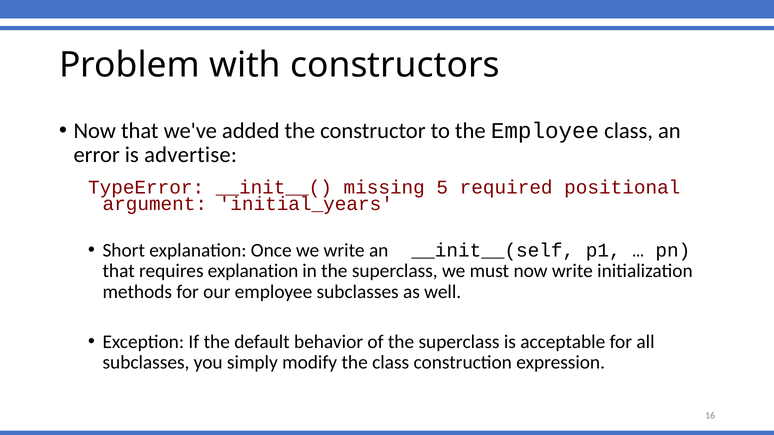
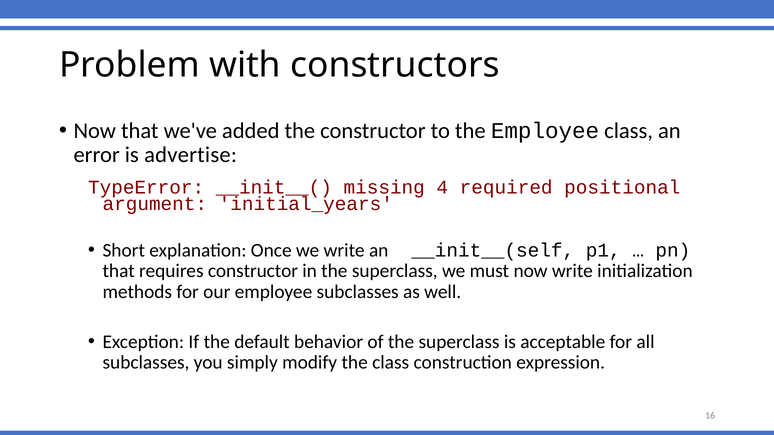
5: 5 -> 4
requires explanation: explanation -> constructor
